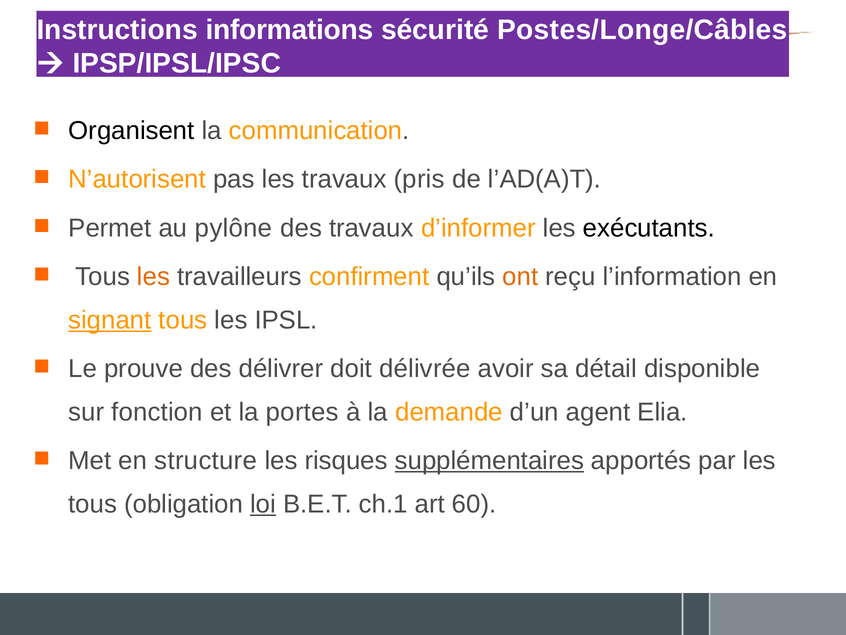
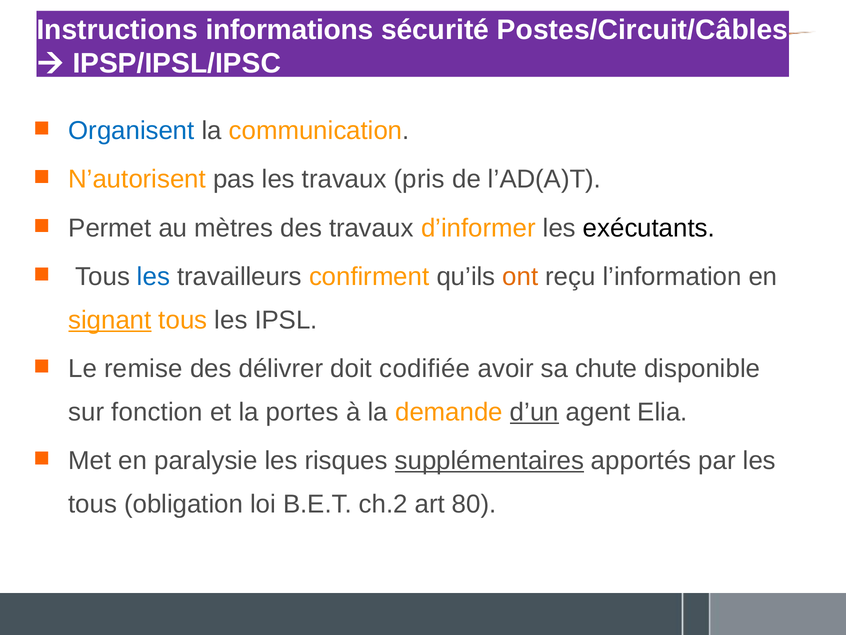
Postes/Longe/Câbles: Postes/Longe/Câbles -> Postes/Circuit/Câbles
Organisent colour: black -> blue
pylône: pylône -> mètres
les at (153, 276) colour: orange -> blue
prouve: prouve -> remise
délivrée: délivrée -> codifiée
détail: détail -> chute
d’un underline: none -> present
structure: structure -> paralysie
loi underline: present -> none
ch.1: ch.1 -> ch.2
60: 60 -> 80
